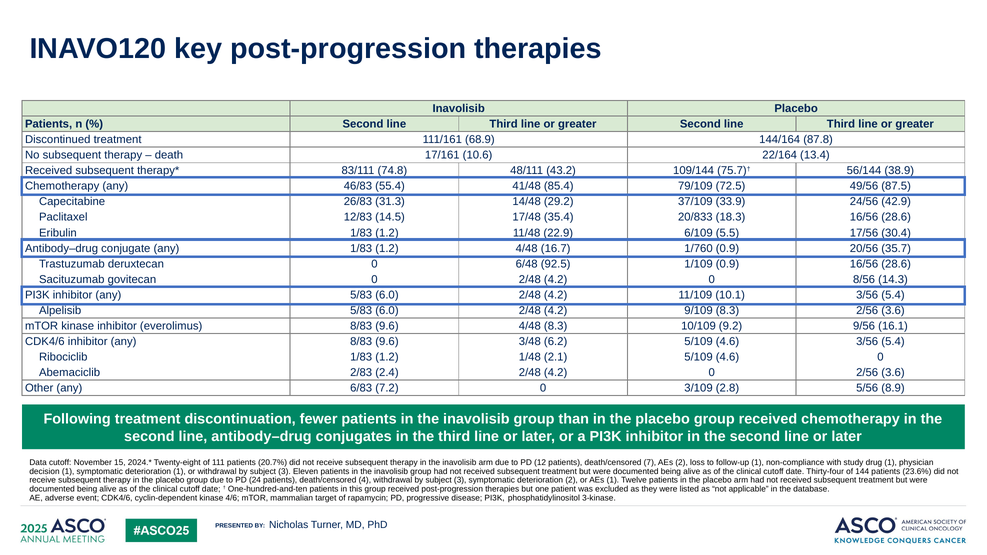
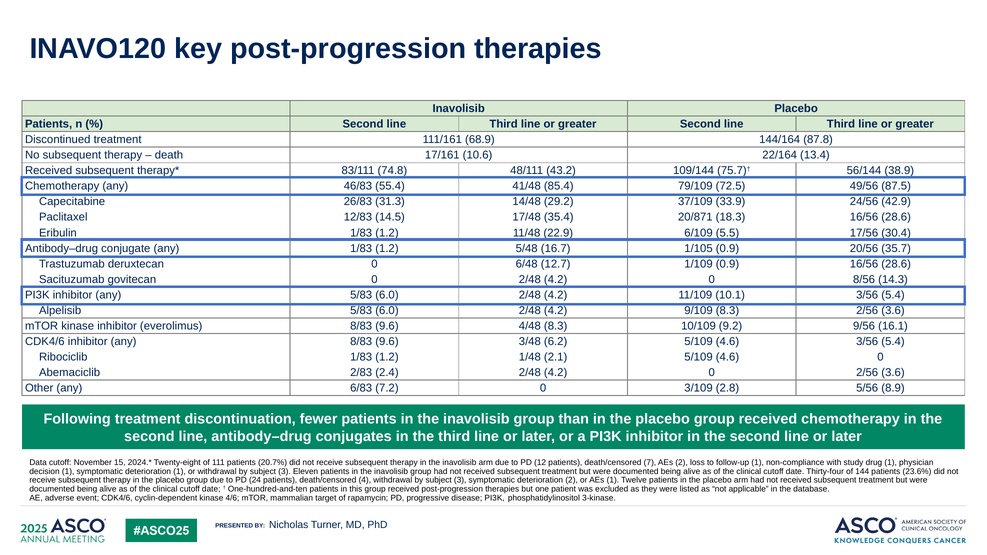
20/833: 20/833 -> 20/871
1.2 4/48: 4/48 -> 5/48
1/760: 1/760 -> 1/105
92.5: 92.5 -> 12.7
